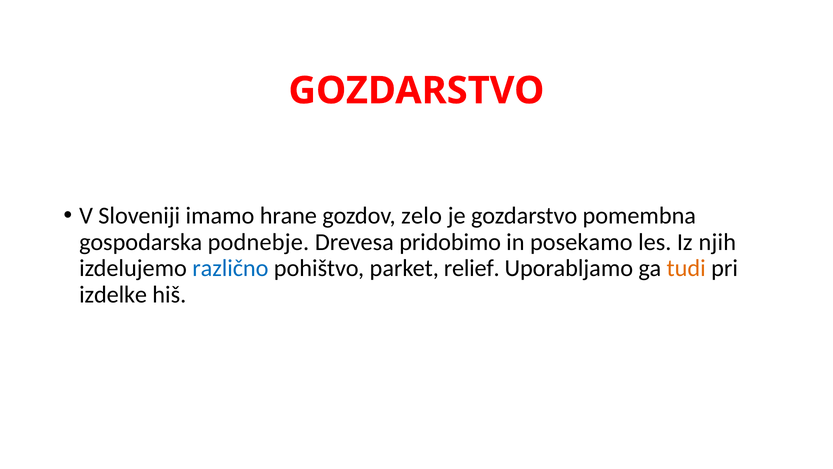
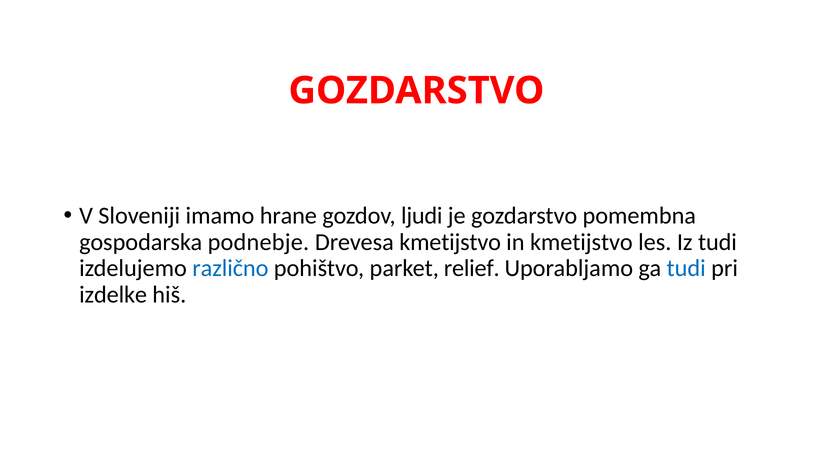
zelo: zelo -> ljudi
Drevesa pridobimo: pridobimo -> kmetijstvo
in posekamo: posekamo -> kmetijstvo
Iz njih: njih -> tudi
tudi at (686, 268) colour: orange -> blue
